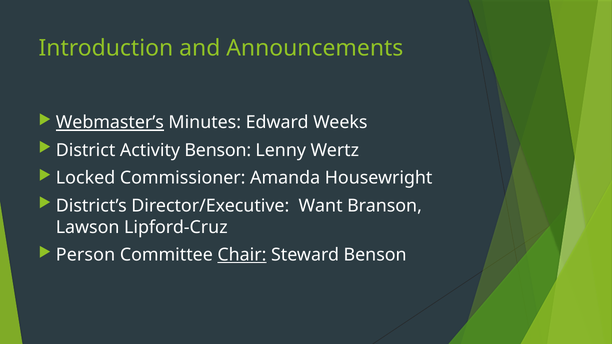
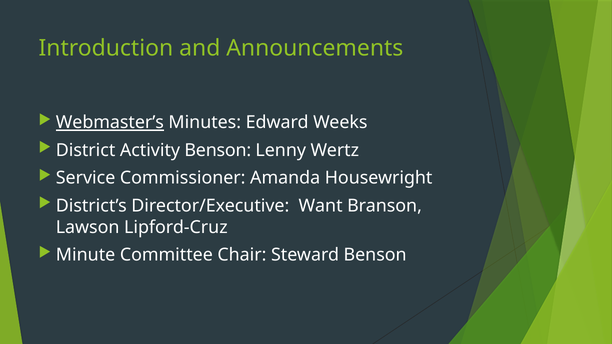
Locked: Locked -> Service
Person: Person -> Minute
Chair underline: present -> none
